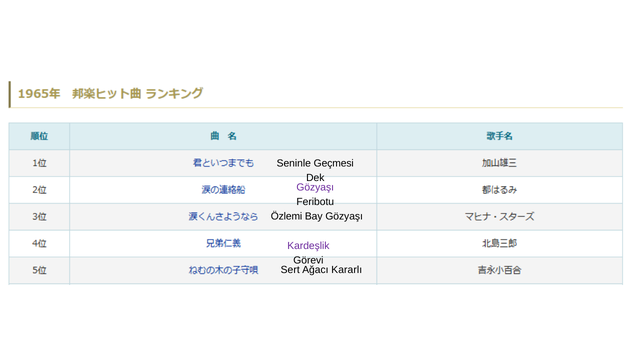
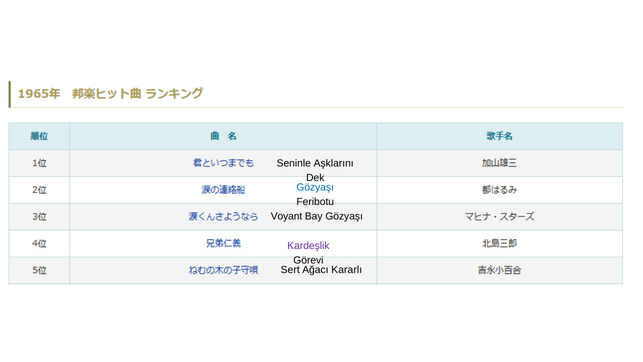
Geçmesi: Geçmesi -> Aşklarını
Gözyaşı at (315, 187) colour: purple -> blue
Özlemi: Özlemi -> Voyant
